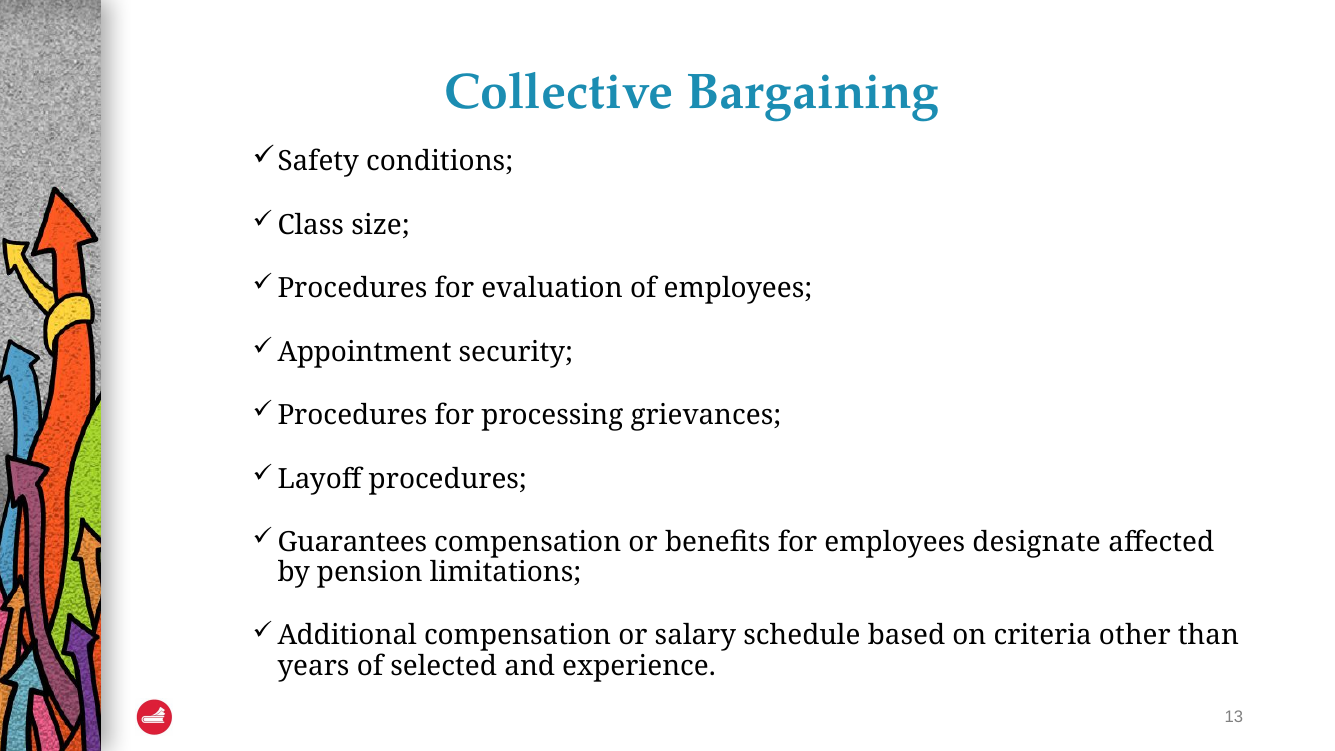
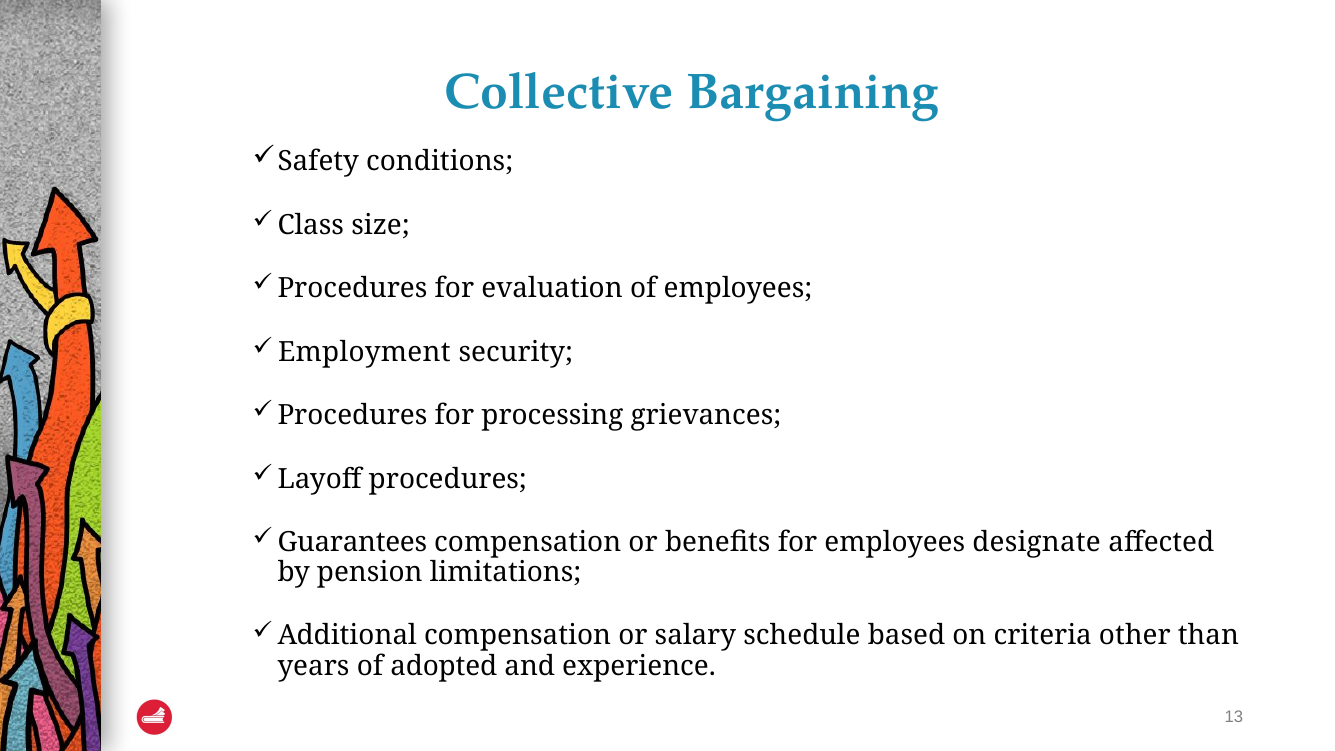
Appointment: Appointment -> Employment
selected: selected -> adopted
